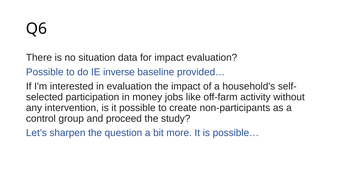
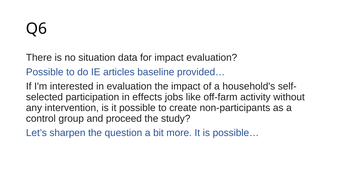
inverse: inverse -> articles
money: money -> effects
